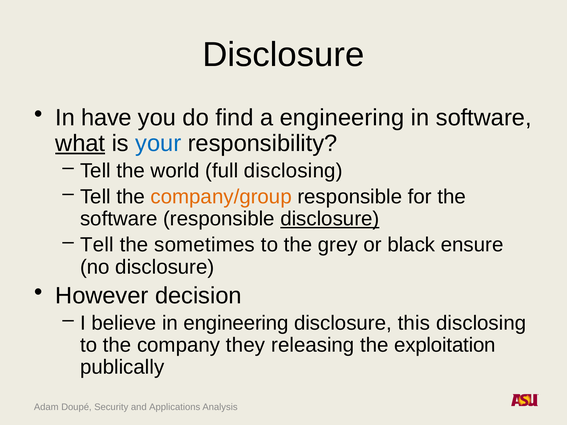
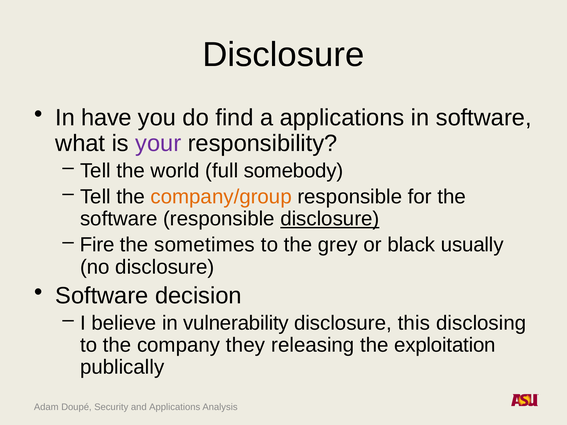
a engineering: engineering -> applications
what underline: present -> none
your colour: blue -> purple
full disclosing: disclosing -> somebody
Tell at (97, 245): Tell -> Fire
ensure: ensure -> usually
However at (102, 296): However -> Software
in engineering: engineering -> vulnerability
